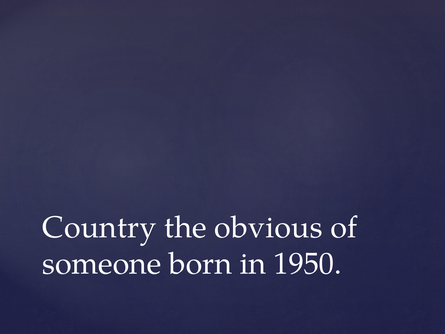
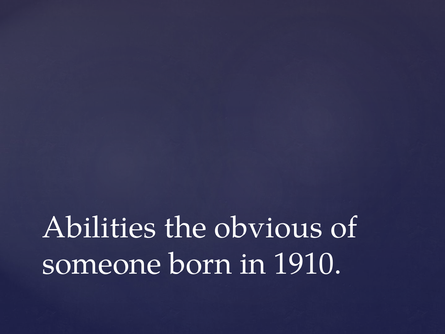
Country: Country -> Abilities
1950: 1950 -> 1910
